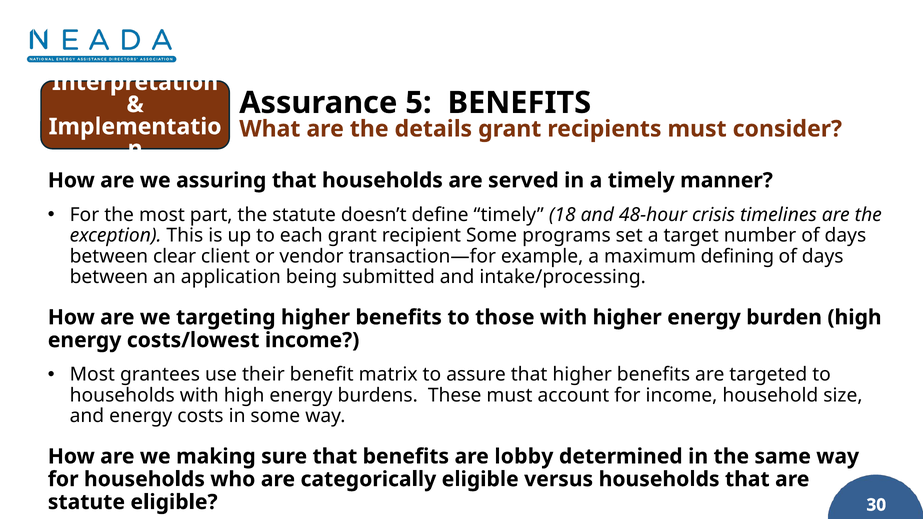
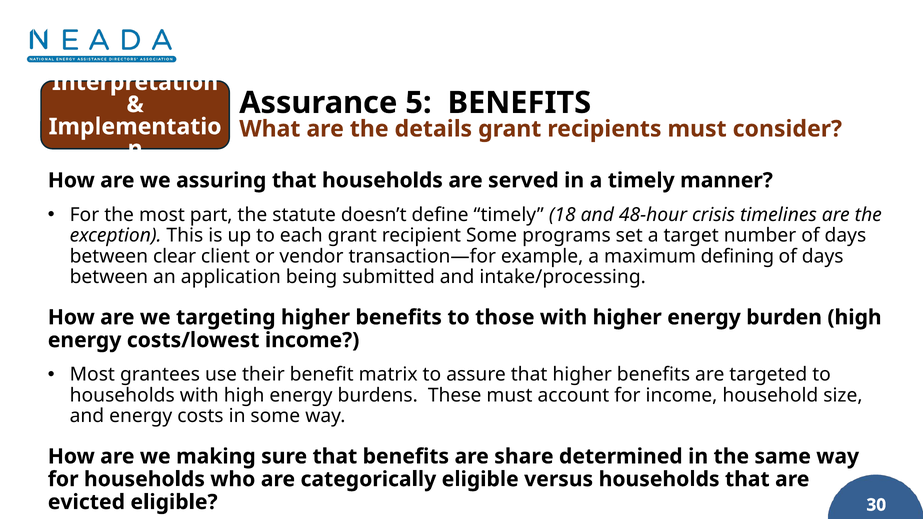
lobby: lobby -> share
statute at (86, 502): statute -> evicted
